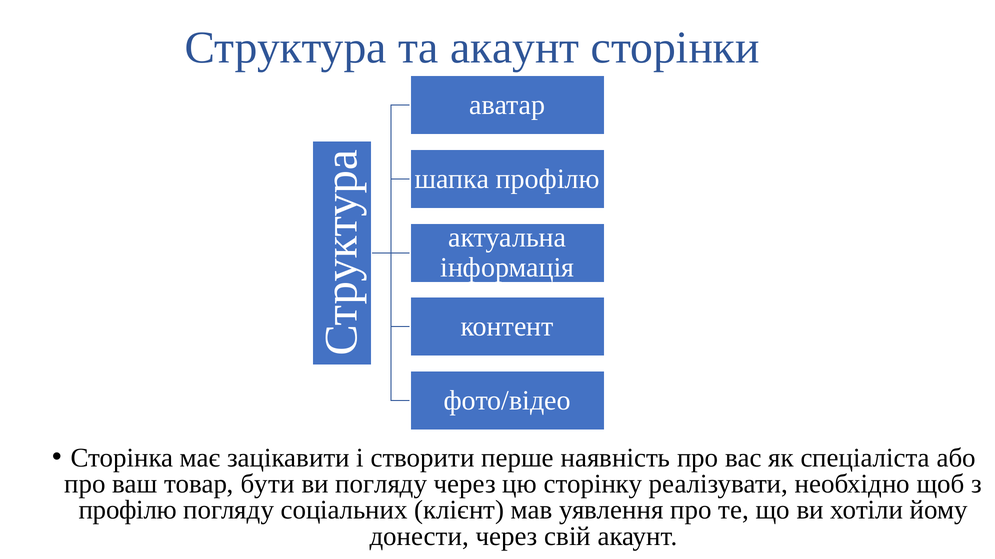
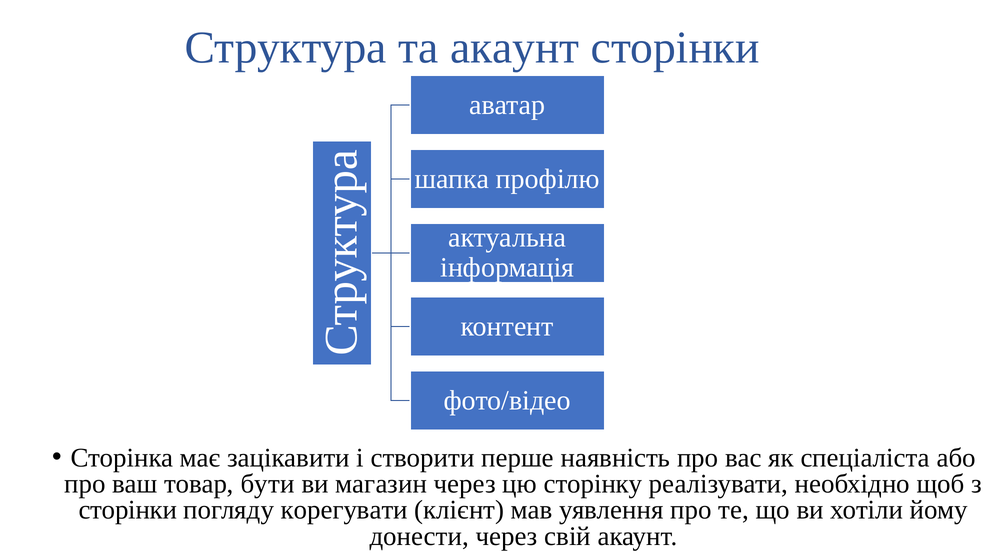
ви погляду: погляду -> магазин
профілю at (128, 511): профілю -> сторінки
соціальних: соціальних -> корегувати
